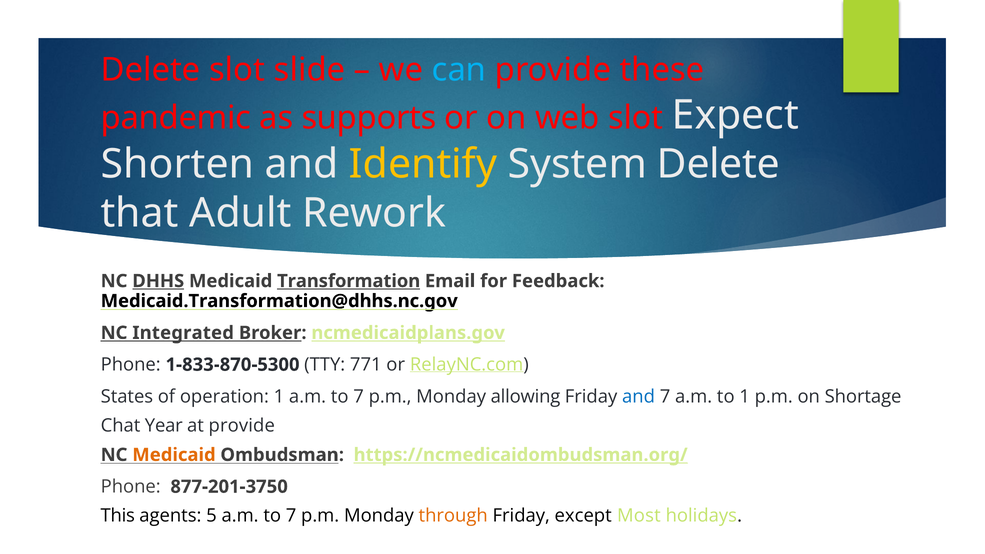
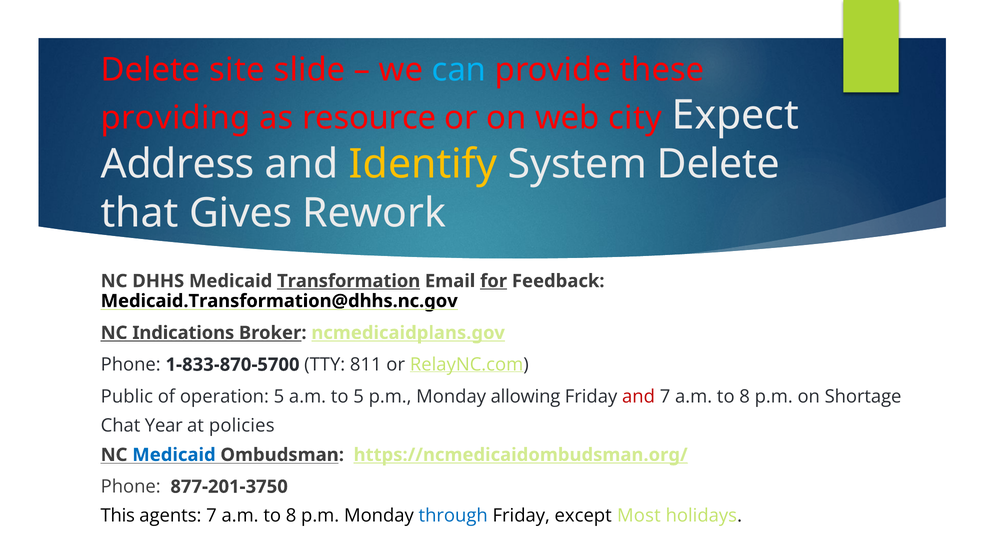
Delete slot: slot -> site
pandemic: pandemic -> providing
supports: supports -> resource
web slot: slot -> city
Shorten: Shorten -> Address
Adult: Adult -> Gives
DHHS underline: present -> none
for underline: none -> present
Integrated: Integrated -> Indications
1-833-870-5300: 1-833-870-5300 -> 1-833-870-5700
771: 771 -> 811
States: States -> Public
operation 1: 1 -> 5
7 at (359, 397): 7 -> 5
and at (638, 397) colour: blue -> red
1 at (745, 397): 1 -> 8
at provide: provide -> policies
Medicaid at (174, 455) colour: orange -> blue
agents 5: 5 -> 7
7 at (291, 516): 7 -> 8
through colour: orange -> blue
